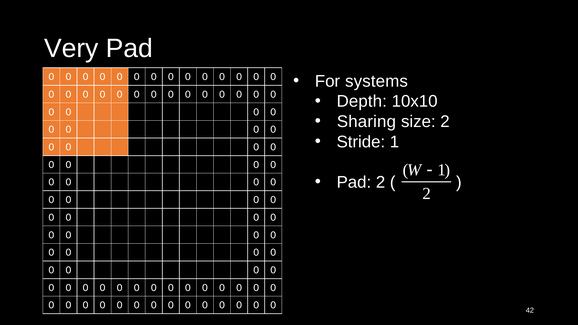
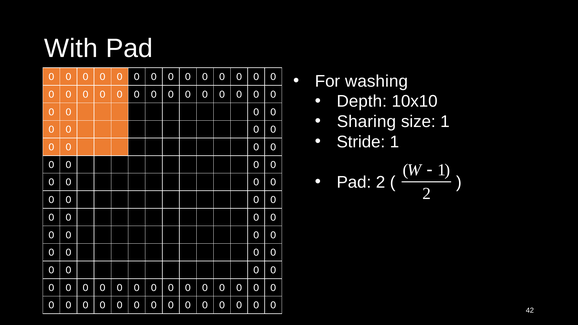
Very: Very -> With
systems: systems -> washing
size 2: 2 -> 1
